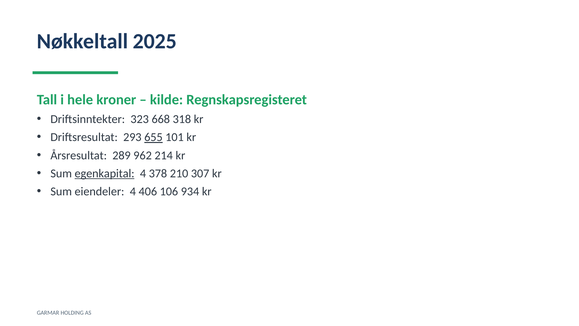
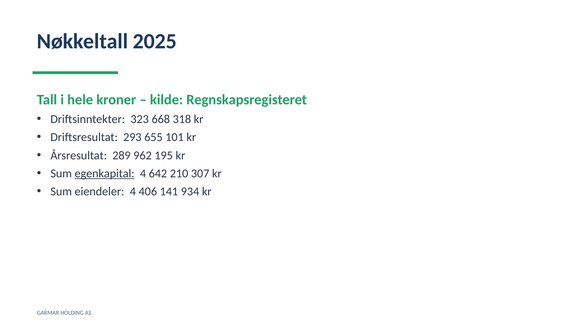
655 underline: present -> none
214: 214 -> 195
378: 378 -> 642
106: 106 -> 141
